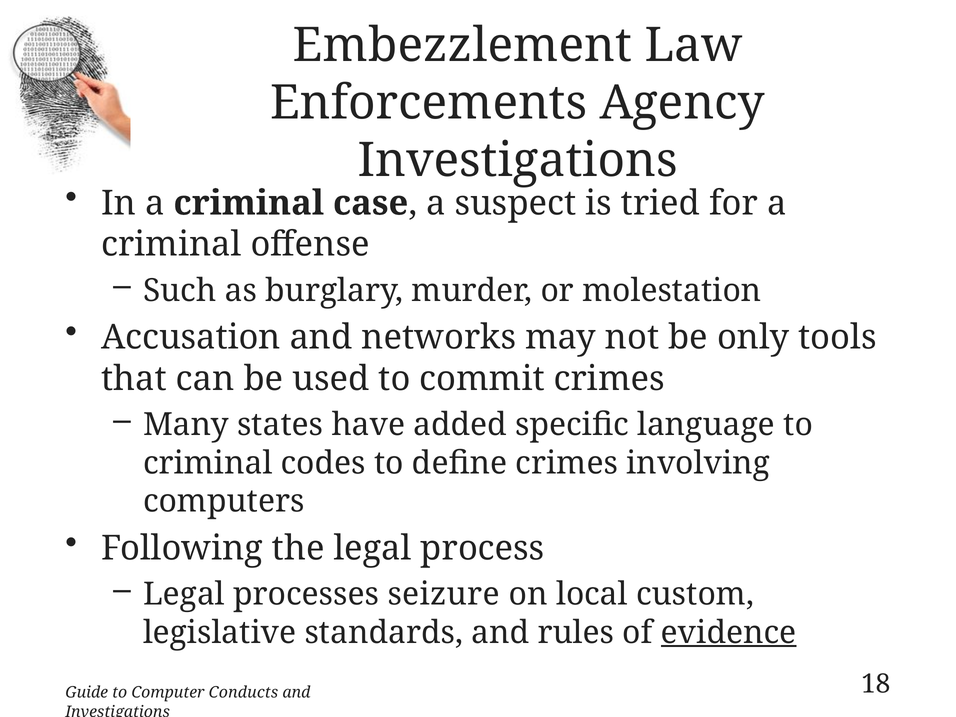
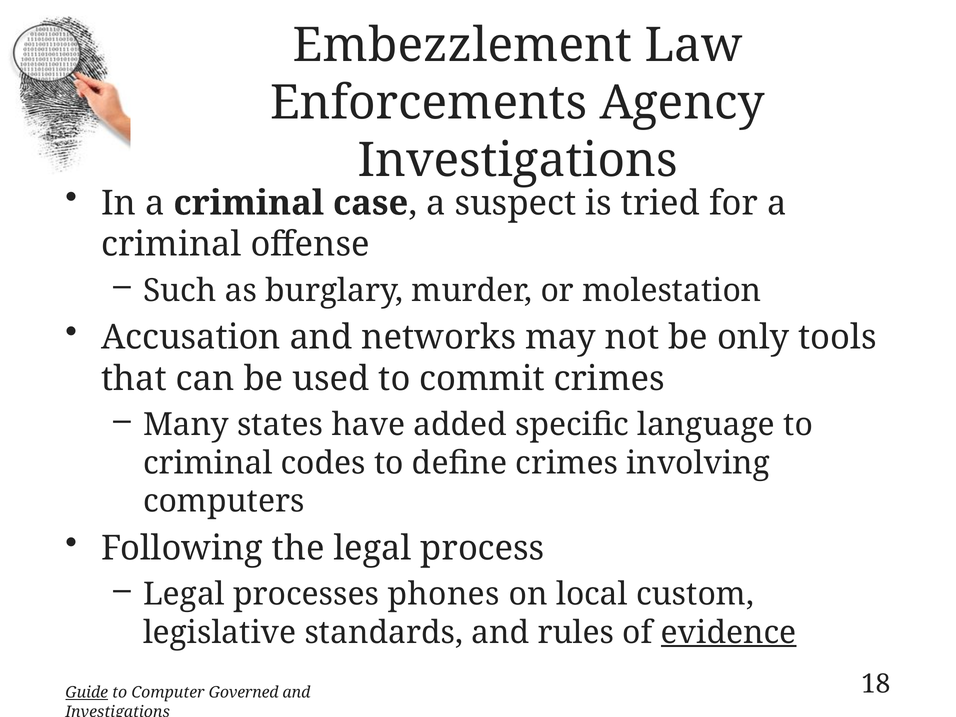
seizure: seizure -> phones
Guide underline: none -> present
Conducts: Conducts -> Governed
